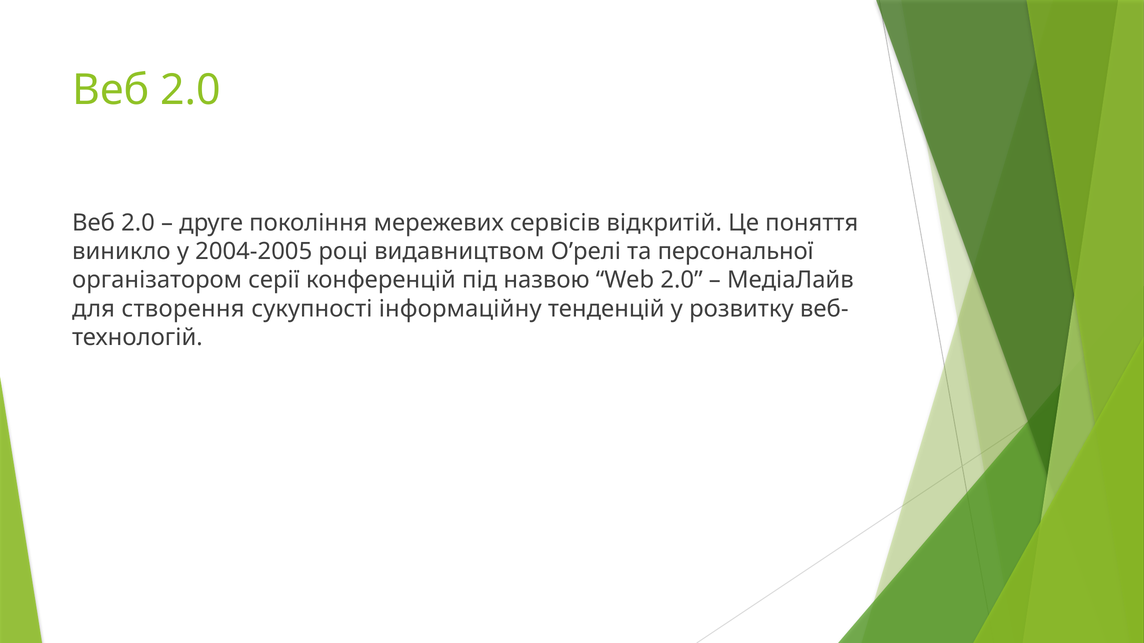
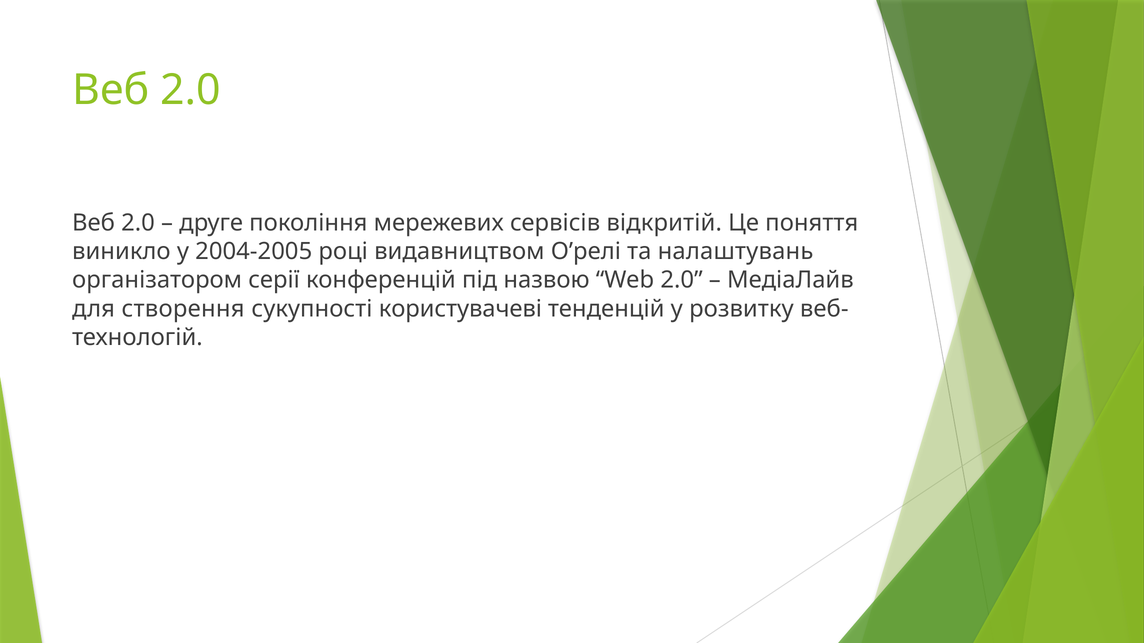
персональної: персональної -> налаштувань
інформаційну: інформаційну -> користувачеві
